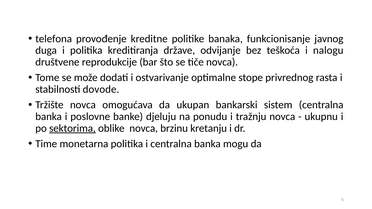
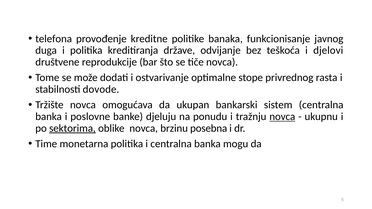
nalogu: nalogu -> djelovi
novca at (282, 117) underline: none -> present
kretanju: kretanju -> posebna
